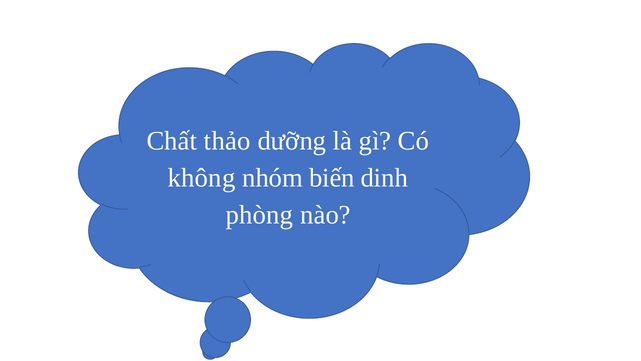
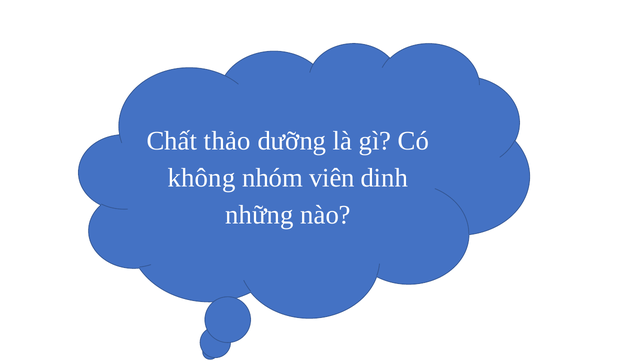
biến: biến -> viên
phòng: phòng -> những
